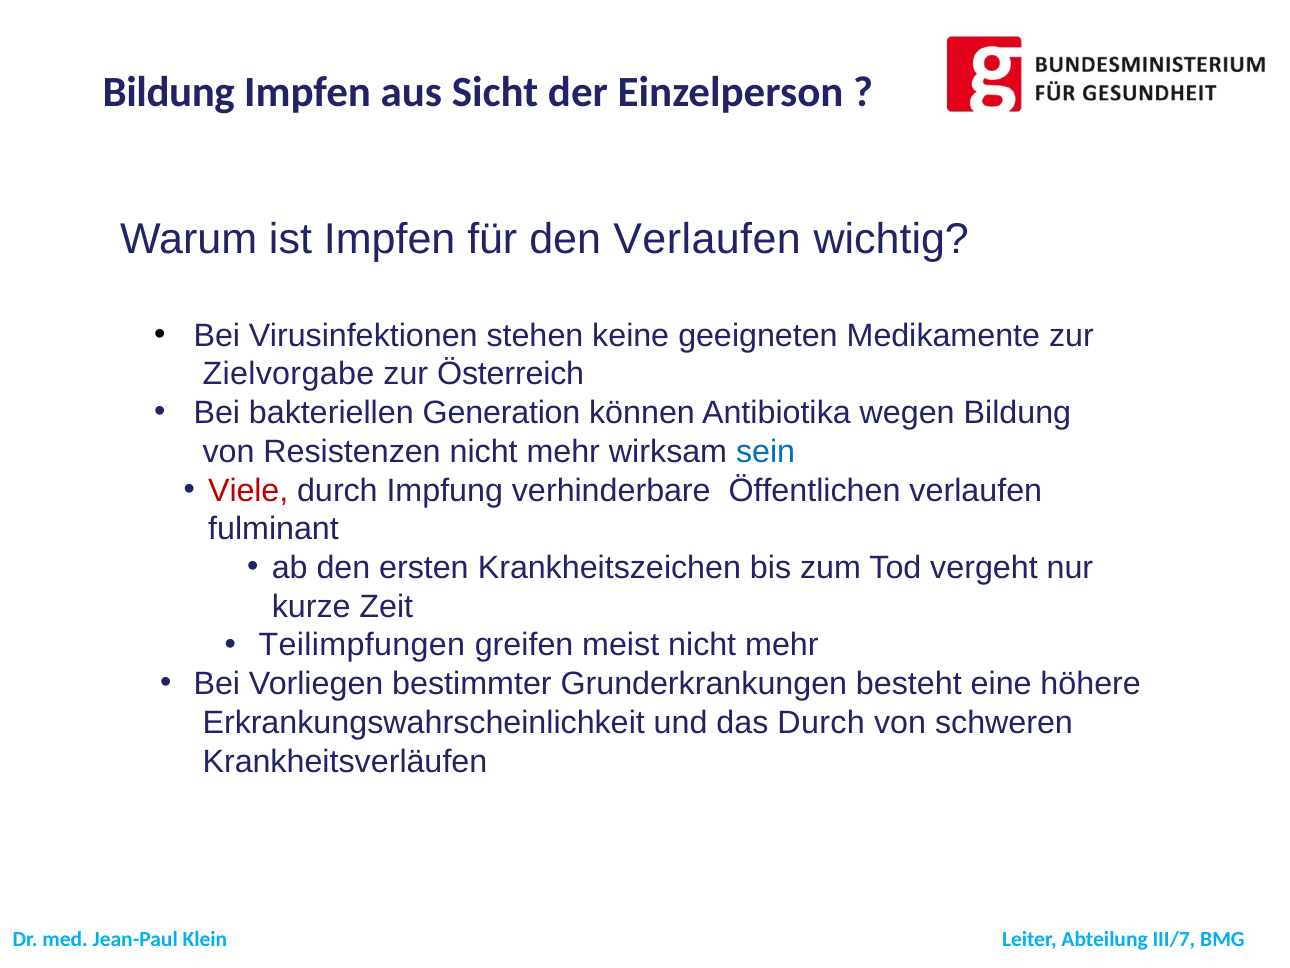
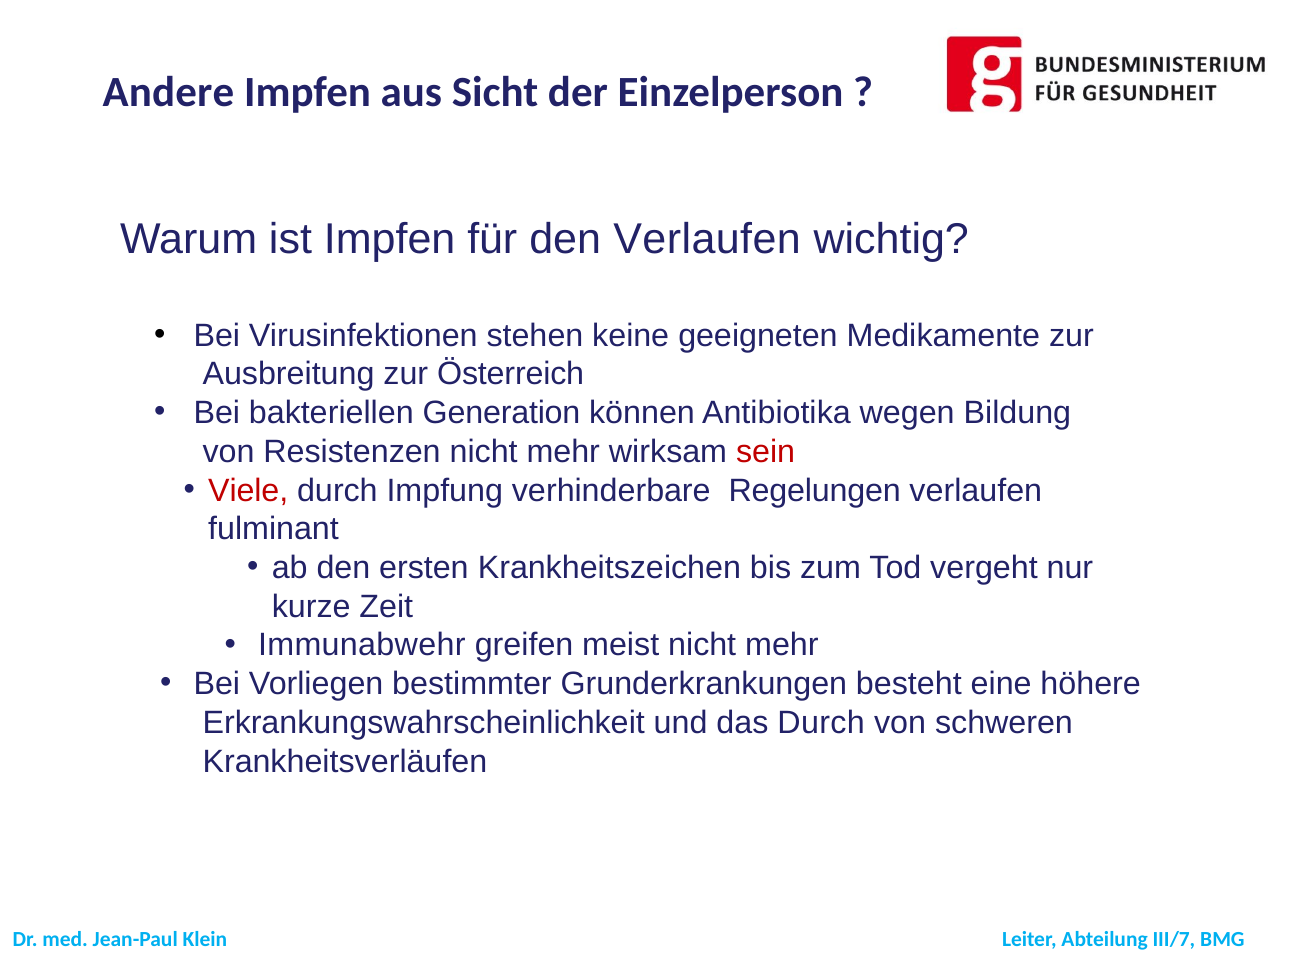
Bildung at (169, 92): Bildung -> Andere
Zielvorgabe: Zielvorgabe -> Ausbreitung
sein colour: blue -> red
Öffentlichen: Öffentlichen -> Regelungen
Teilimpfungen: Teilimpfungen -> Immunabwehr
